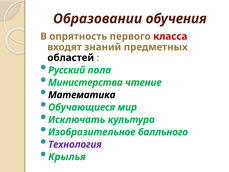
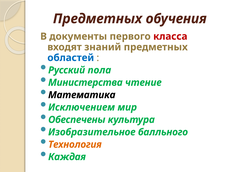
Образовании at (98, 19): Образовании -> Предметных
опрятность: опрятность -> документы
областей colour: black -> blue
Обучающиеся: Обучающиеся -> Исключением
Исключать: Исключать -> Обеспечены
Технология colour: purple -> orange
Крылья: Крылья -> Каждая
